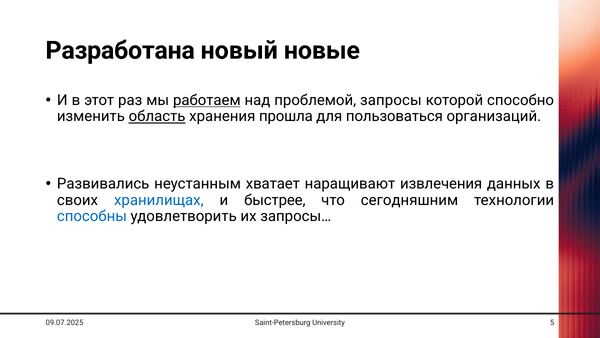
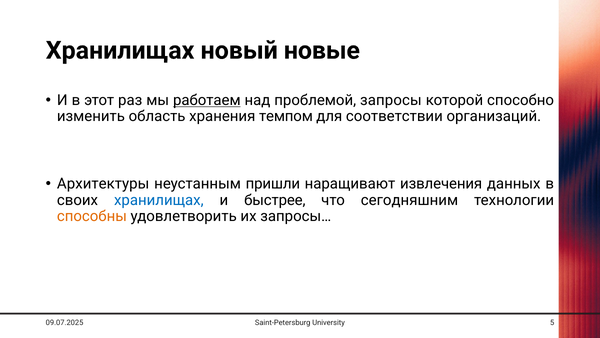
Разработана at (120, 50): Разработана -> Хранилищах
область underline: present -> none
прошла: прошла -> темпом
пользоваться: пользоваться -> соответствии
Развивались: Развивались -> Архитектуры
хватает: хватает -> пришли
способны colour: blue -> orange
